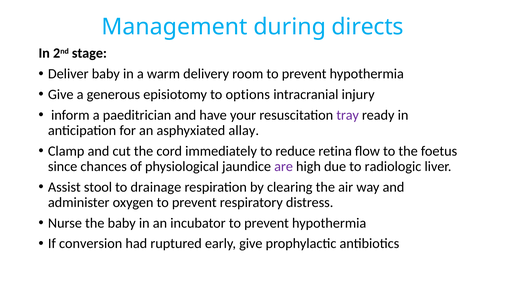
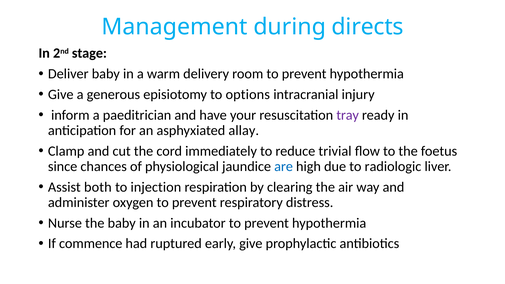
retina: retina -> trivial
are colour: purple -> blue
stool: stool -> both
drainage: drainage -> injection
conversion: conversion -> commence
